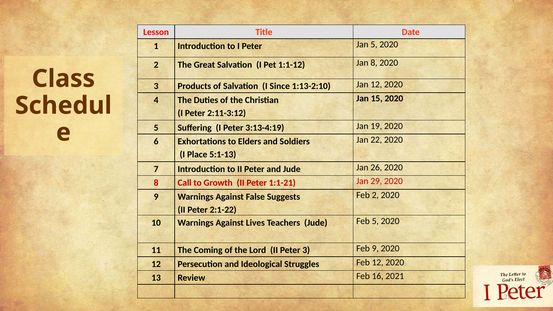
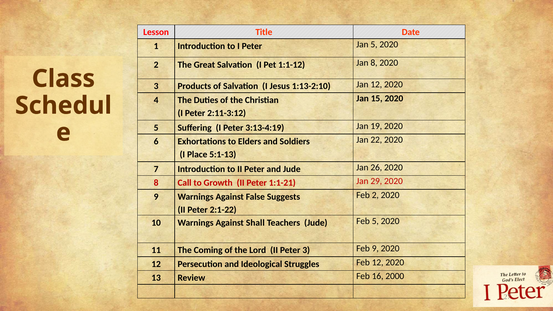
Since: Since -> Jesus
Lives: Lives -> Shall
2021: 2021 -> 2000
